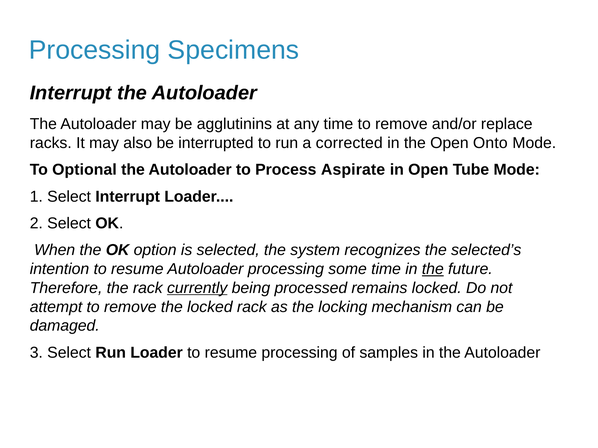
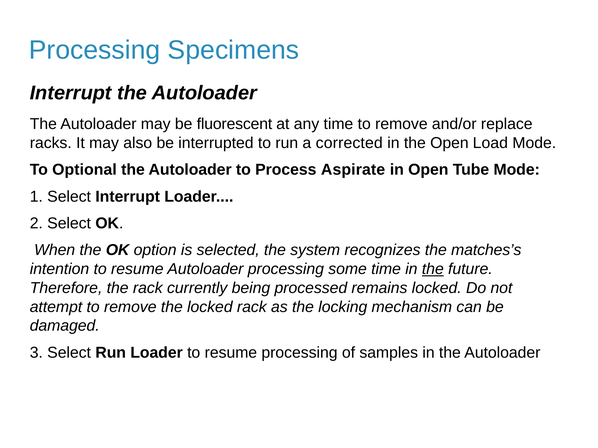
agglutinins: agglutinins -> fluorescent
Onto: Onto -> Load
selected’s: selected’s -> matches’s
currently underline: present -> none
